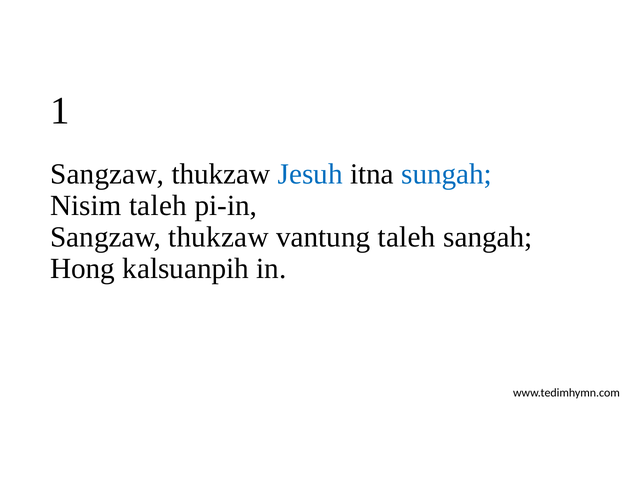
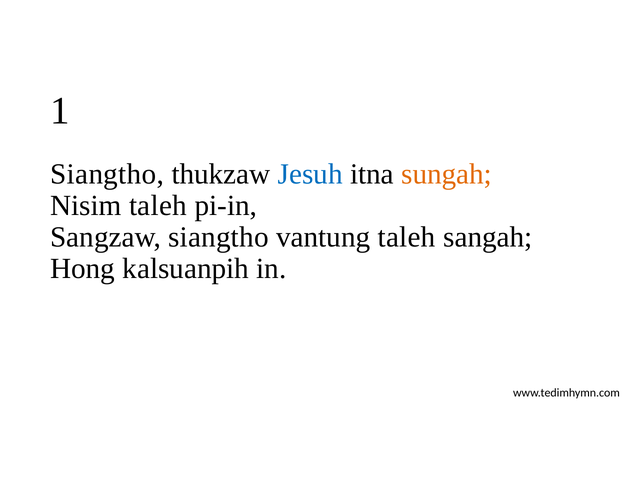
Sangzaw at (107, 174): Sangzaw -> Siangtho
sungah colour: blue -> orange
thukzaw at (218, 237): thukzaw -> siangtho
